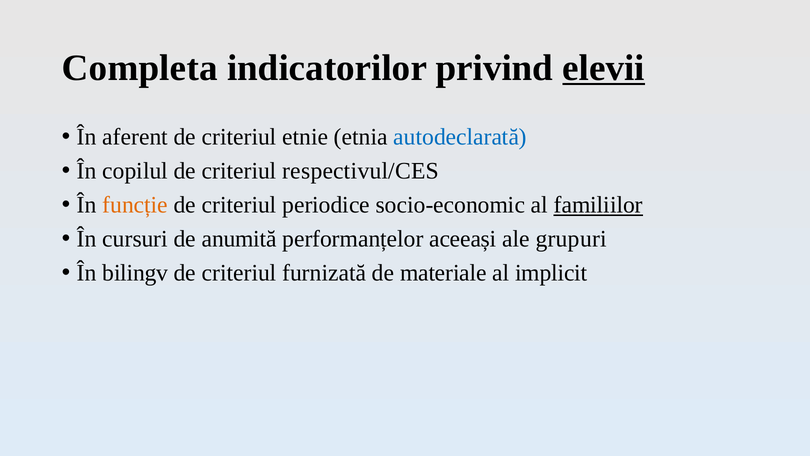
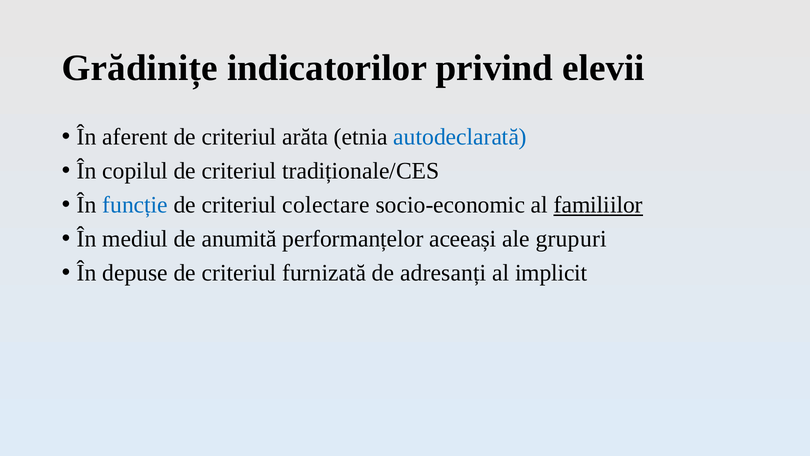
Completa: Completa -> Grădinițe
elevii underline: present -> none
etnie: etnie -> arăta
respectivul/CES: respectivul/CES -> tradiționale/CES
funcție colour: orange -> blue
periodice: periodice -> colectare
cursuri: cursuri -> mediul
bilingv: bilingv -> depuse
materiale: materiale -> adresanți
